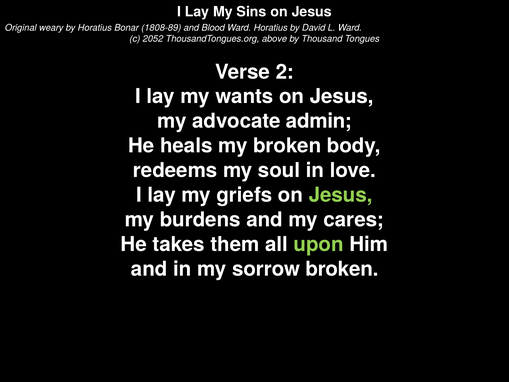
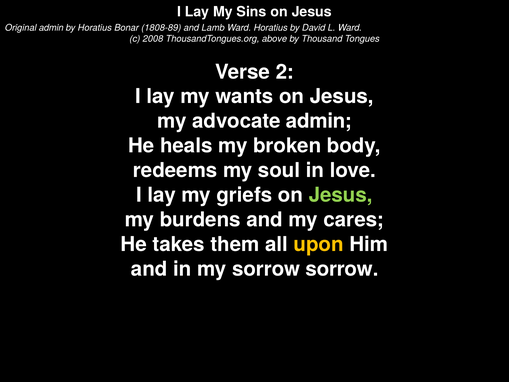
Original weary: weary -> admin
Blood: Blood -> Lamb
2052: 2052 -> 2008
upon colour: light green -> yellow
sorrow broken: broken -> sorrow
